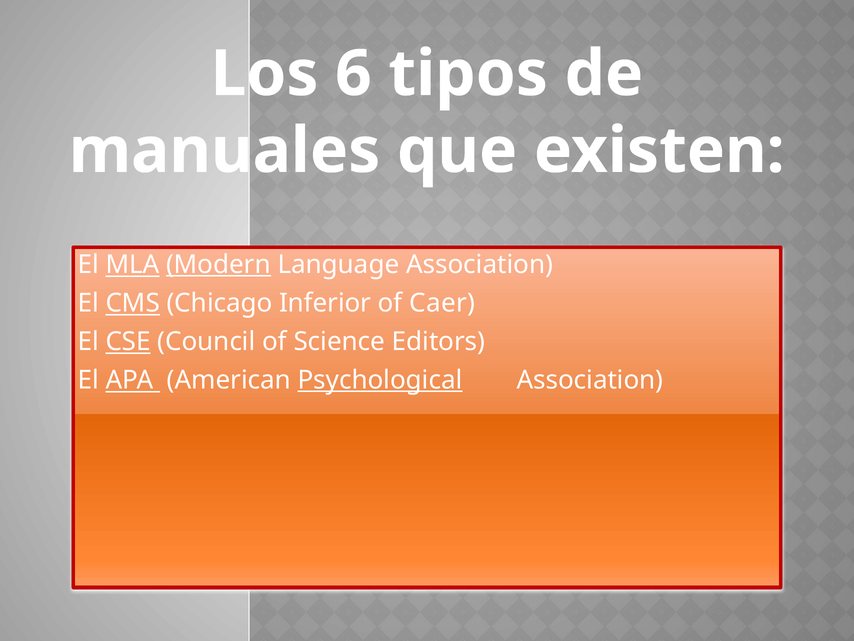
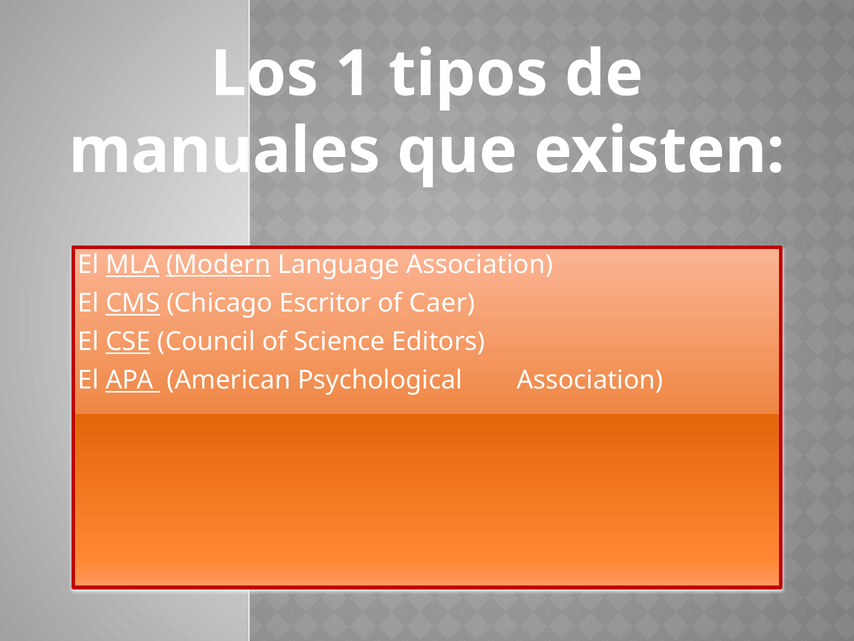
6: 6 -> 1
Inferior: Inferior -> Escritor
Psychological underline: present -> none
